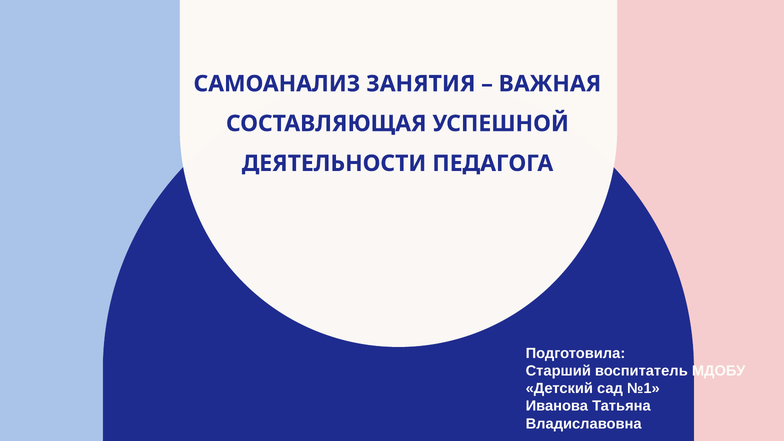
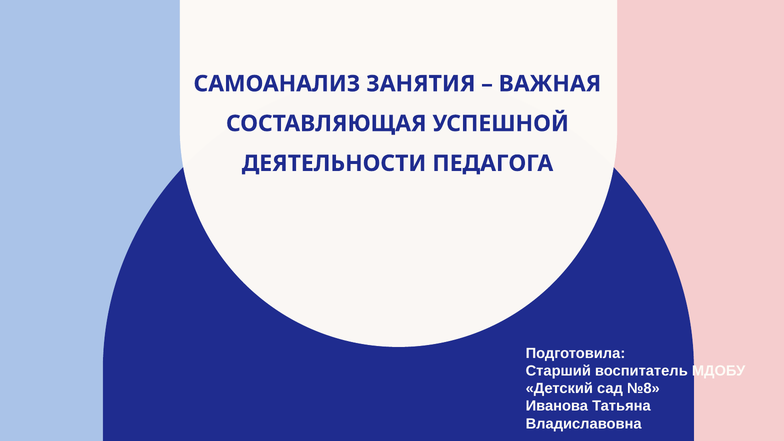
№1: №1 -> №8
